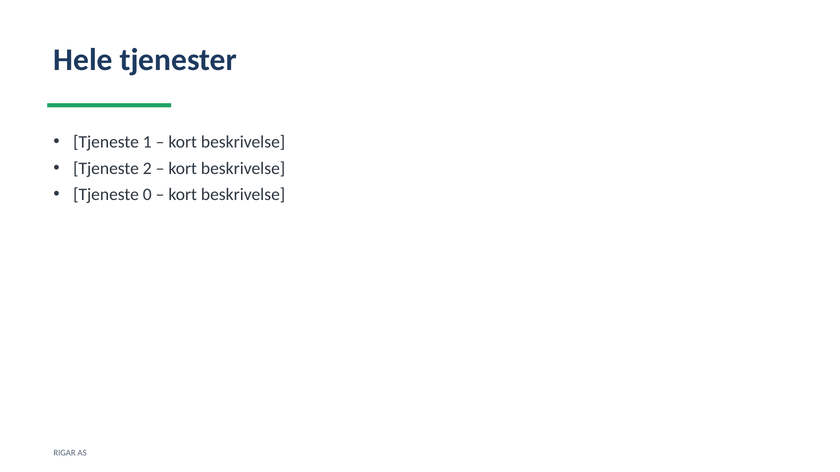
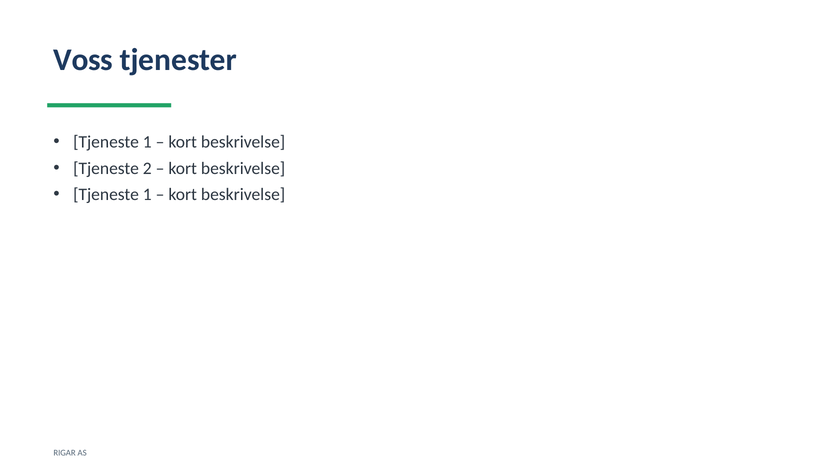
Hele: Hele -> Voss
0 at (147, 195): 0 -> 1
